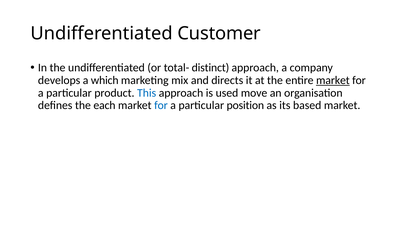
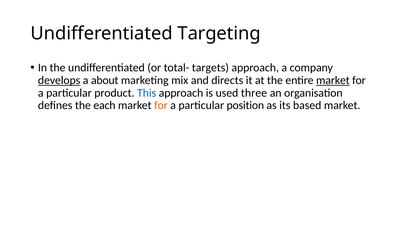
Customer: Customer -> Targeting
distinct: distinct -> targets
develops underline: none -> present
which: which -> about
move: move -> three
for at (161, 105) colour: blue -> orange
